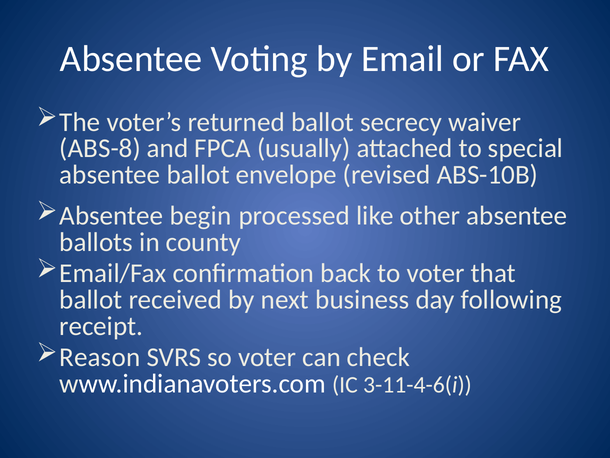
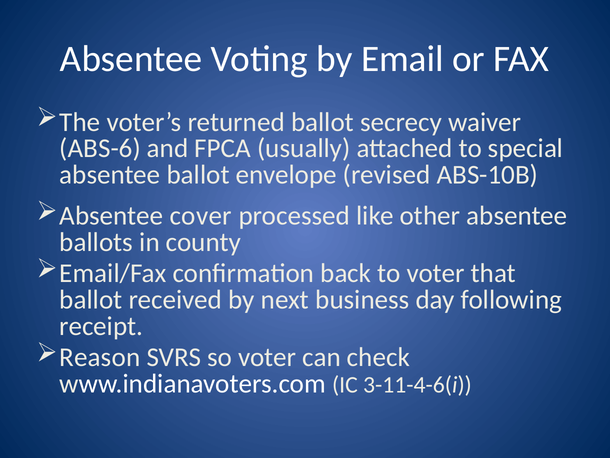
ABS-8: ABS-8 -> ABS-6
begin: begin -> cover
